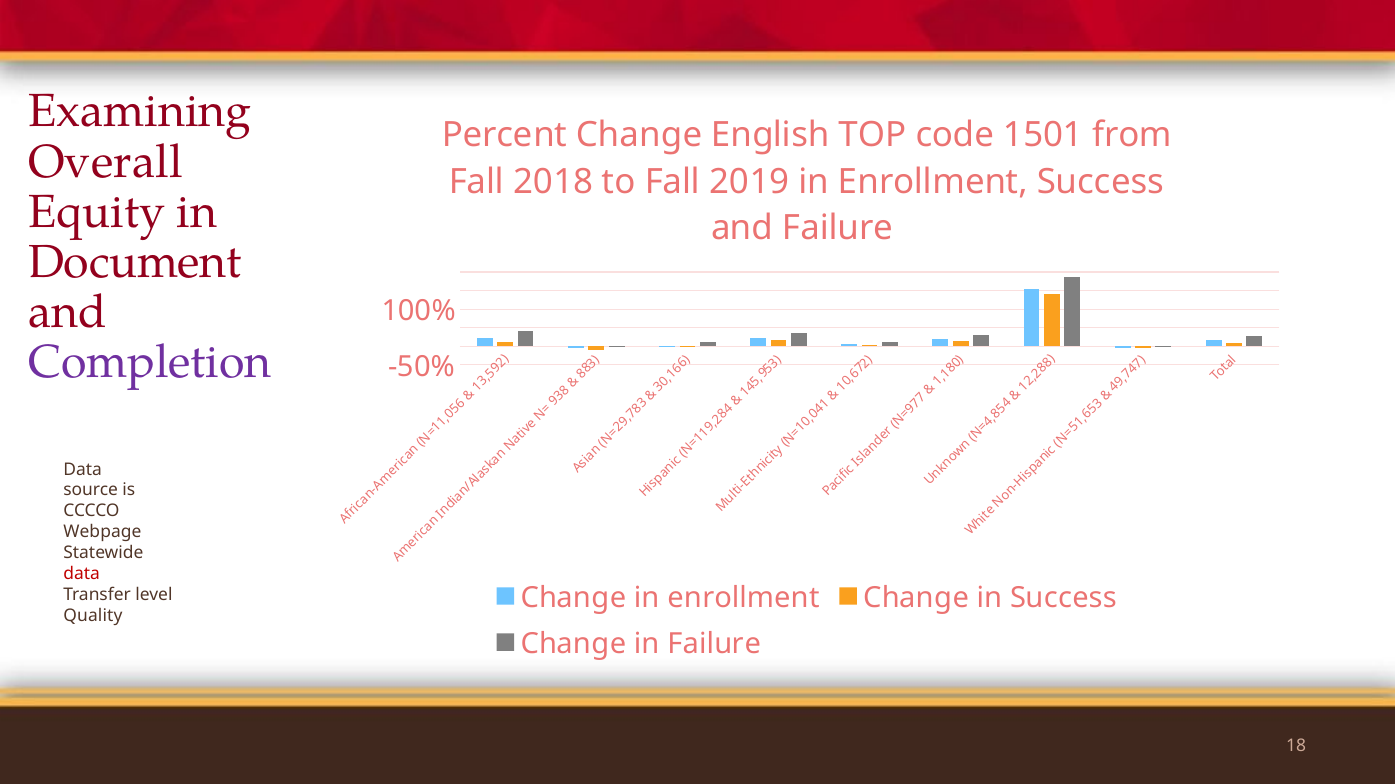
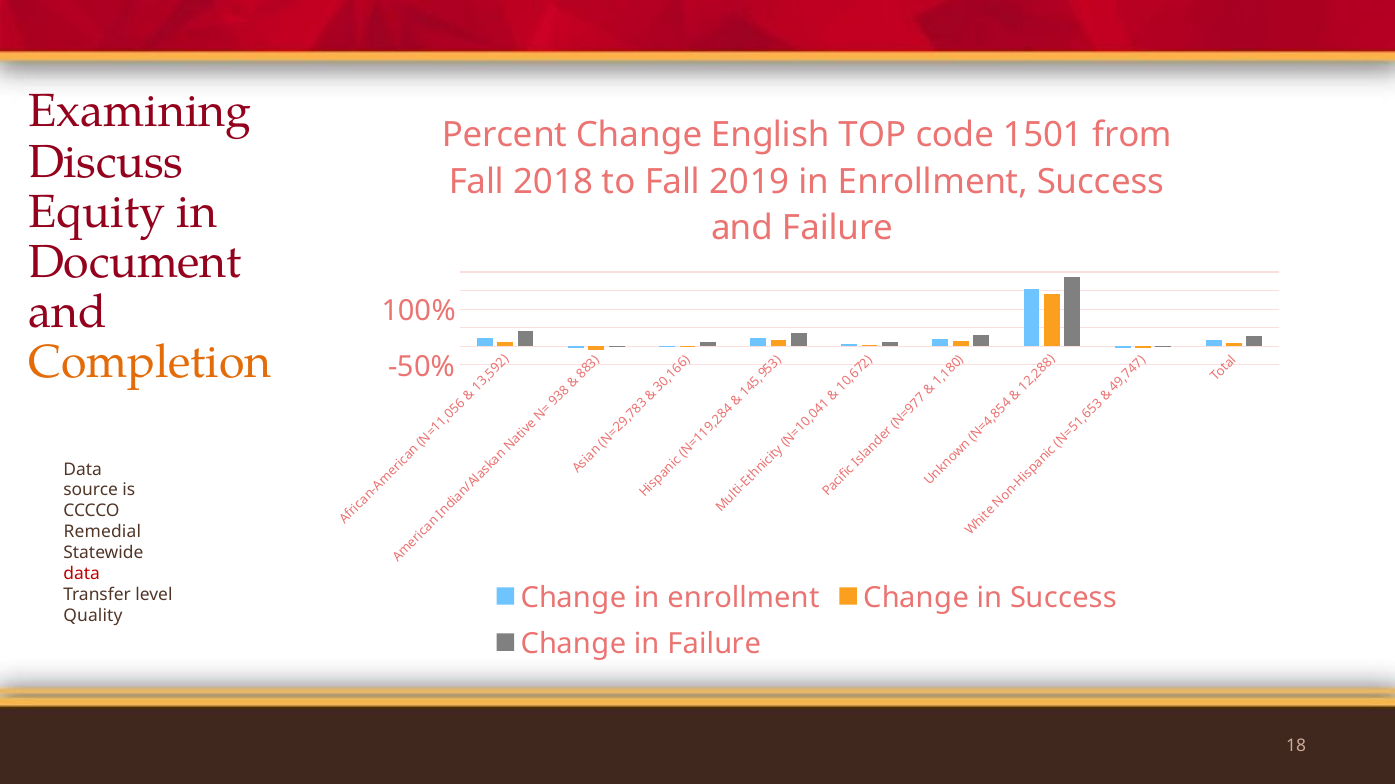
Overall: Overall -> Discuss
Completion colour: purple -> orange
Webpage: Webpage -> Remedial
